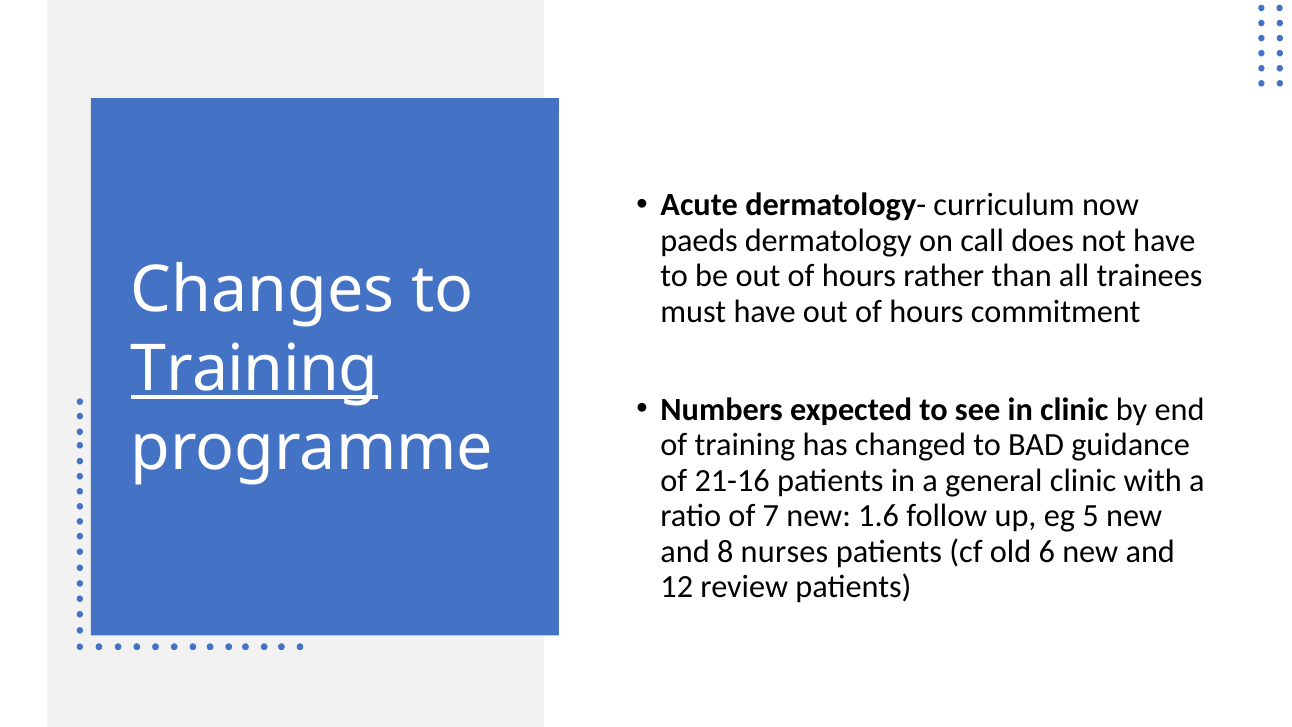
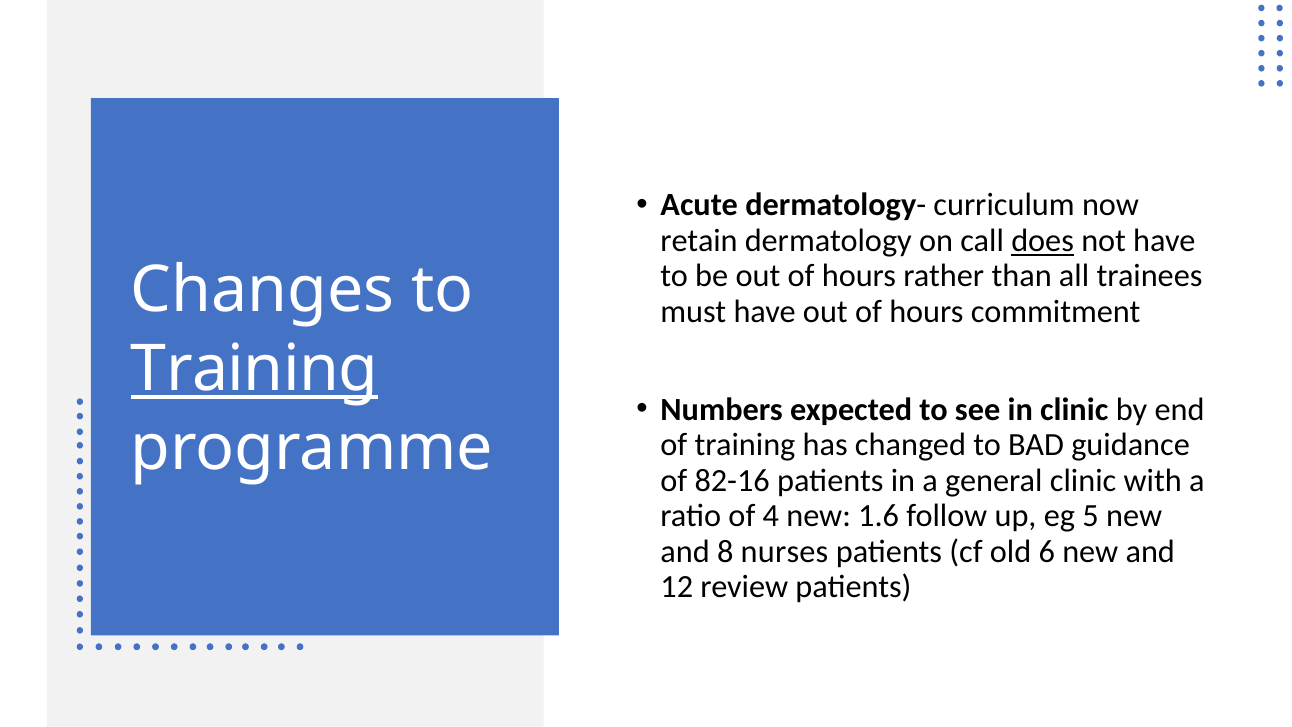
paeds: paeds -> retain
does underline: none -> present
21-16: 21-16 -> 82-16
7: 7 -> 4
